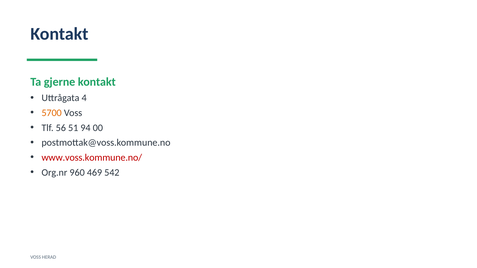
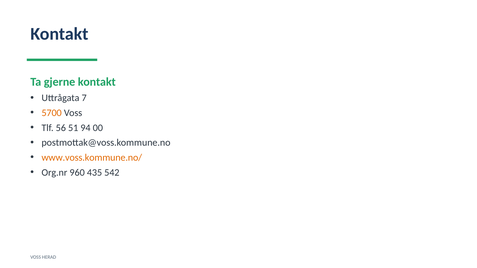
4: 4 -> 7
www.voss.kommune.no/ colour: red -> orange
469: 469 -> 435
